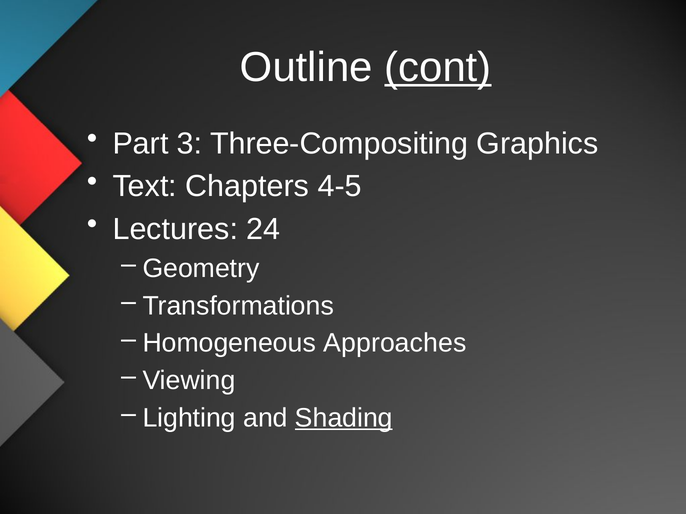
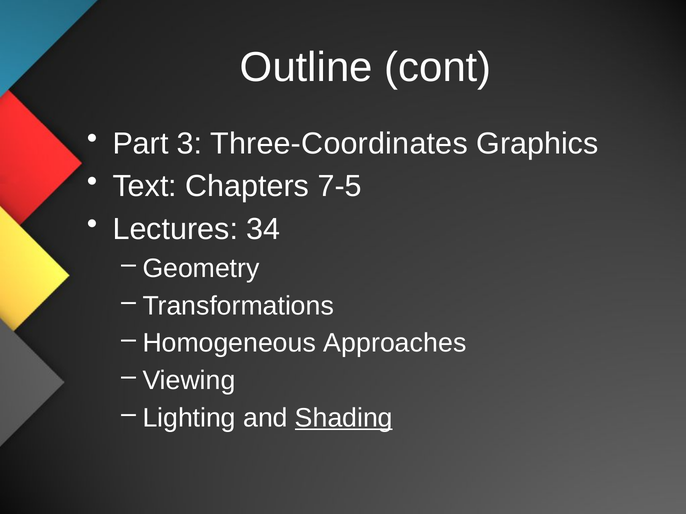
cont underline: present -> none
Three-Compositing: Three-Compositing -> Three-Coordinates
4-5: 4-5 -> 7-5
24: 24 -> 34
